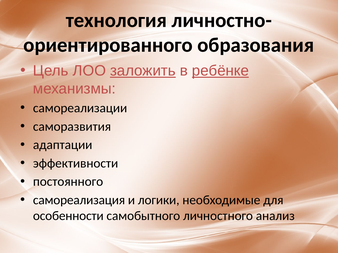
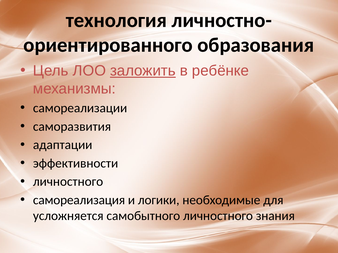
ребёнке underline: present -> none
постоянного at (68, 182): постоянного -> личностного
особенности: особенности -> усложняется
анализ: анализ -> знания
